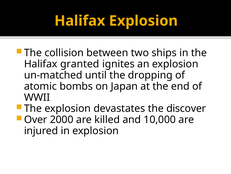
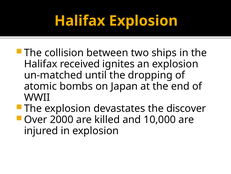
granted: granted -> received
